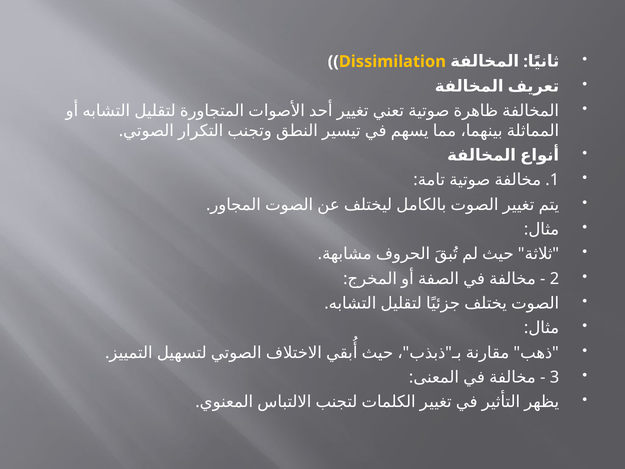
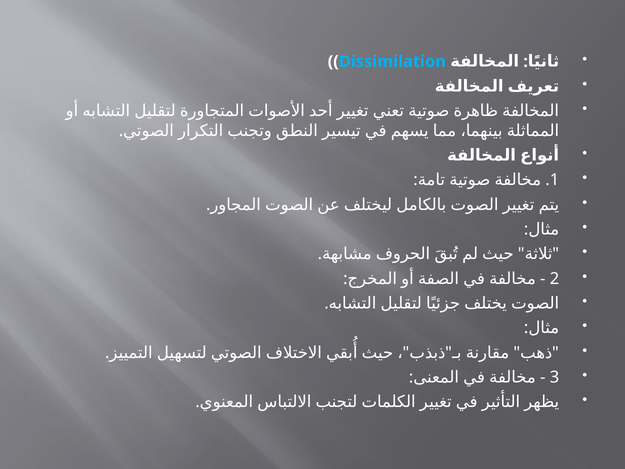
Dissimilation colour: yellow -> light blue
